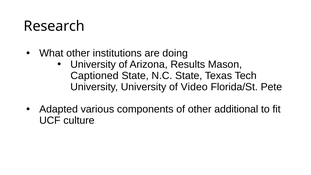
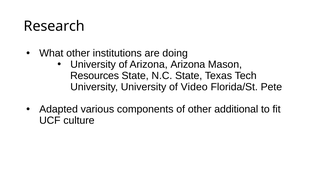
Arizona Results: Results -> Arizona
Captioned: Captioned -> Resources
